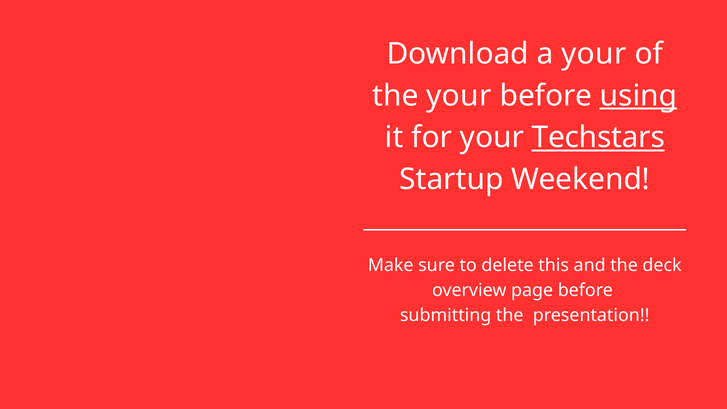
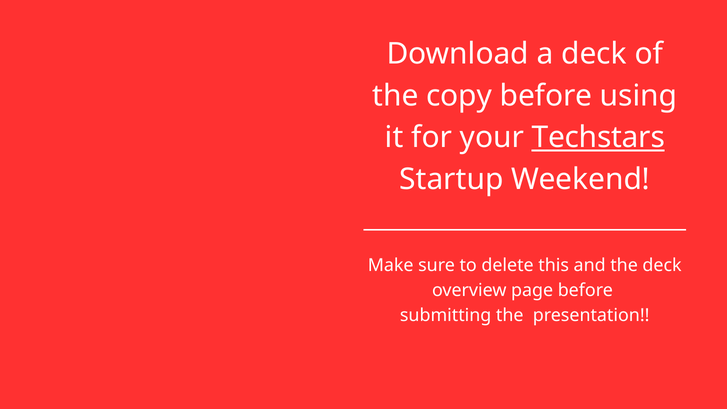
a your: your -> deck
the your: your -> copy
using underline: present -> none
